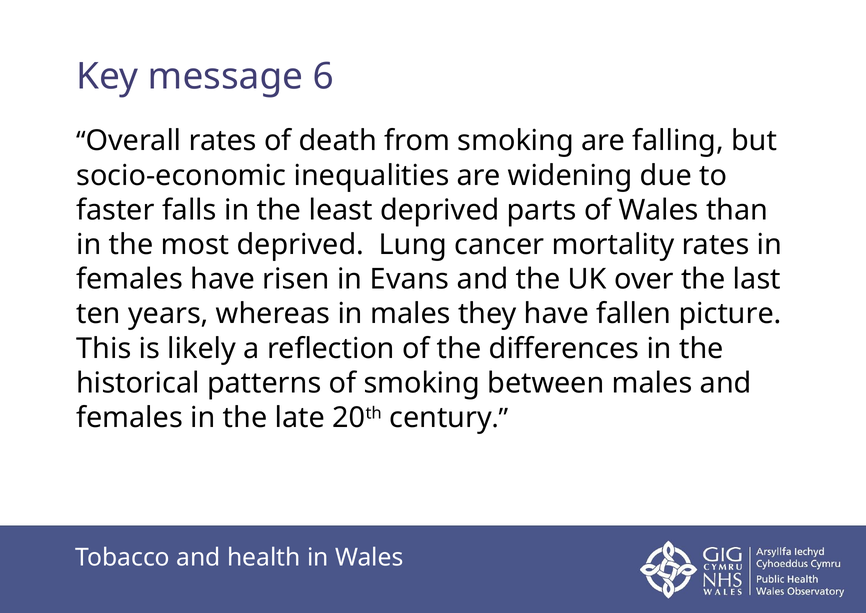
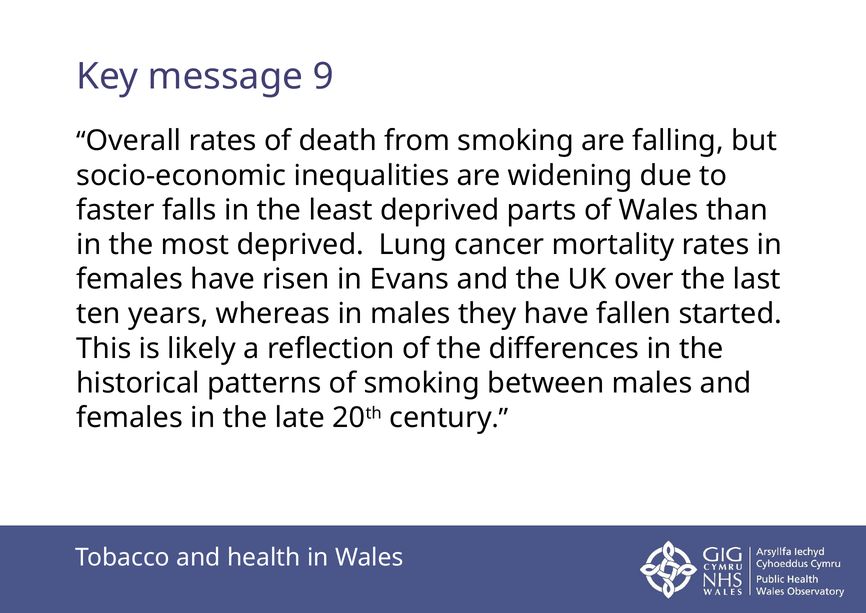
6: 6 -> 9
picture: picture -> started
